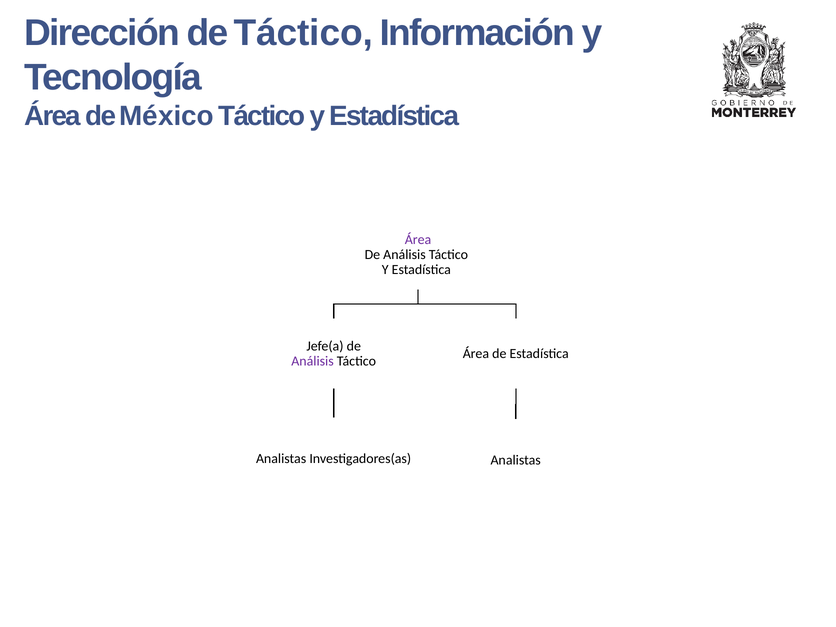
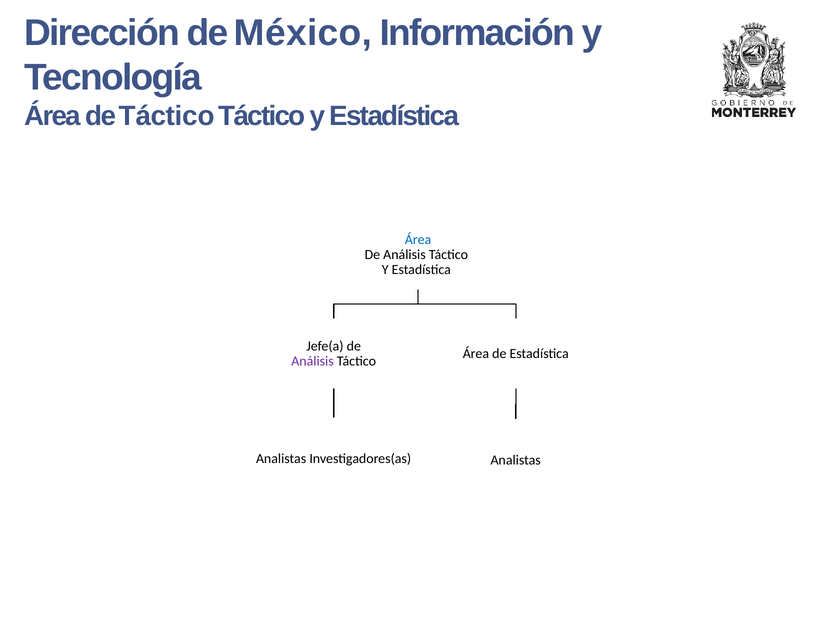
de Táctico: Táctico -> México
de México: México -> Táctico
Área at (418, 240) colour: purple -> blue
